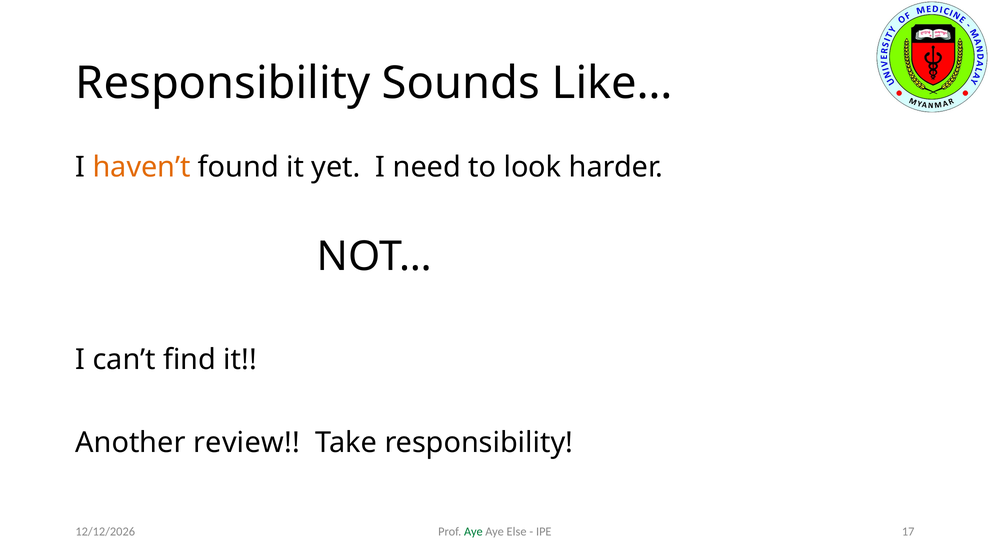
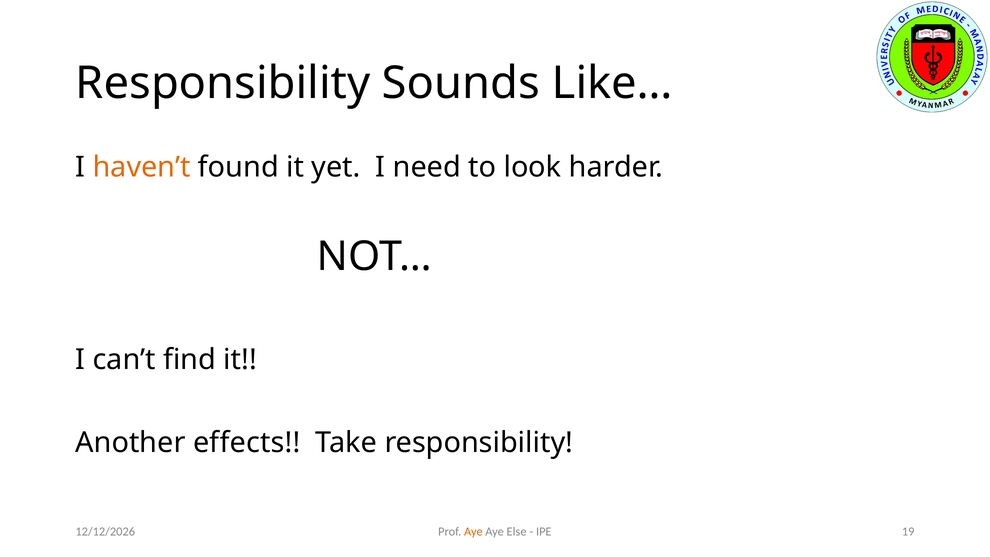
review: review -> effects
Aye at (473, 532) colour: green -> orange
17: 17 -> 19
